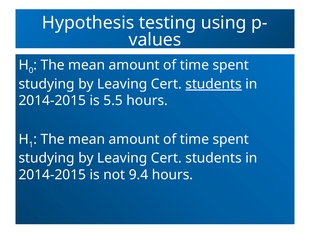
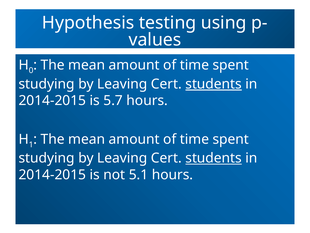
5.5: 5.5 -> 5.7
students at (214, 158) underline: none -> present
9.4: 9.4 -> 5.1
